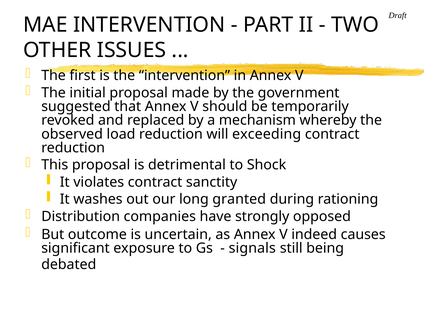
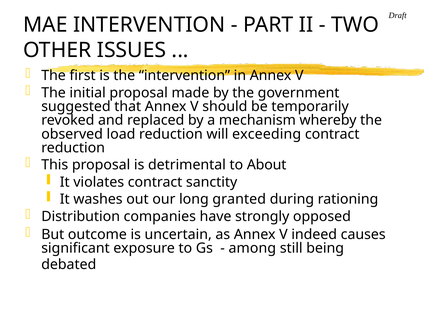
Shock: Shock -> About
signals: signals -> among
